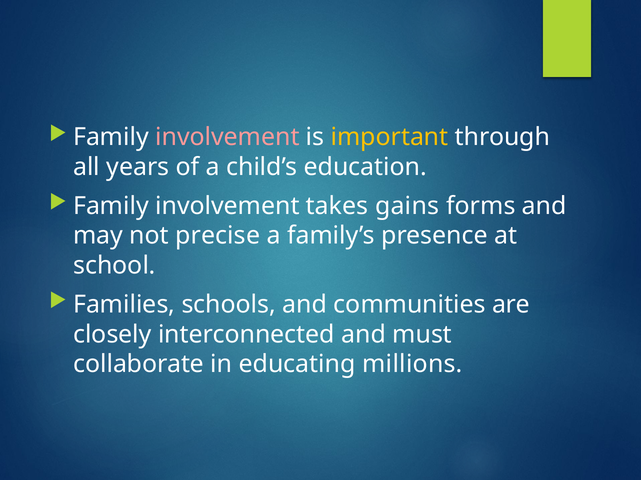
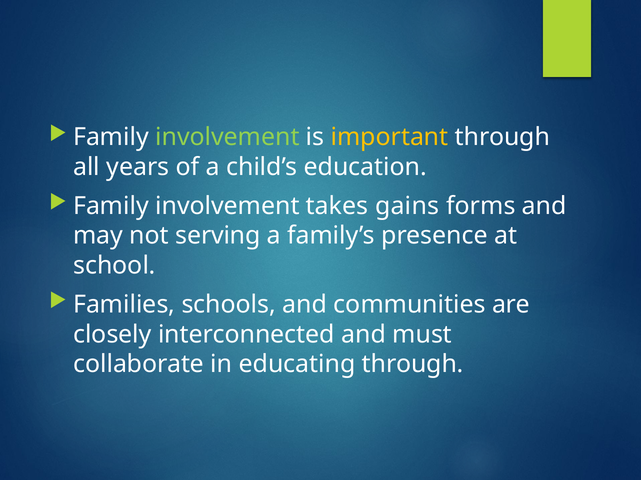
involvement at (227, 137) colour: pink -> light green
precise: precise -> serving
educating millions: millions -> through
